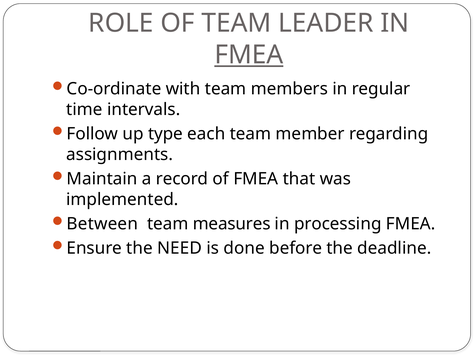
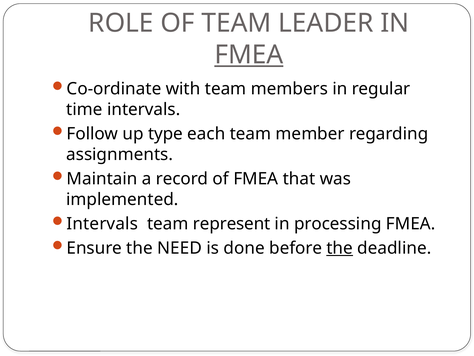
Between at (102, 223): Between -> Intervals
measures: measures -> represent
the at (340, 248) underline: none -> present
